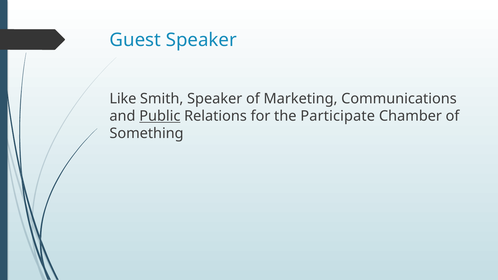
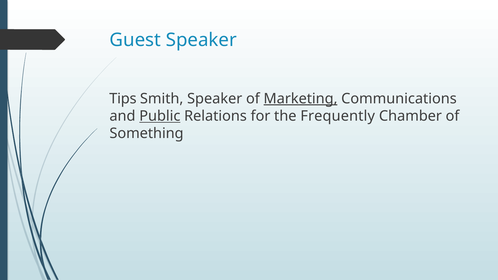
Like: Like -> Tips
Marketing underline: none -> present
Participate: Participate -> Frequently
